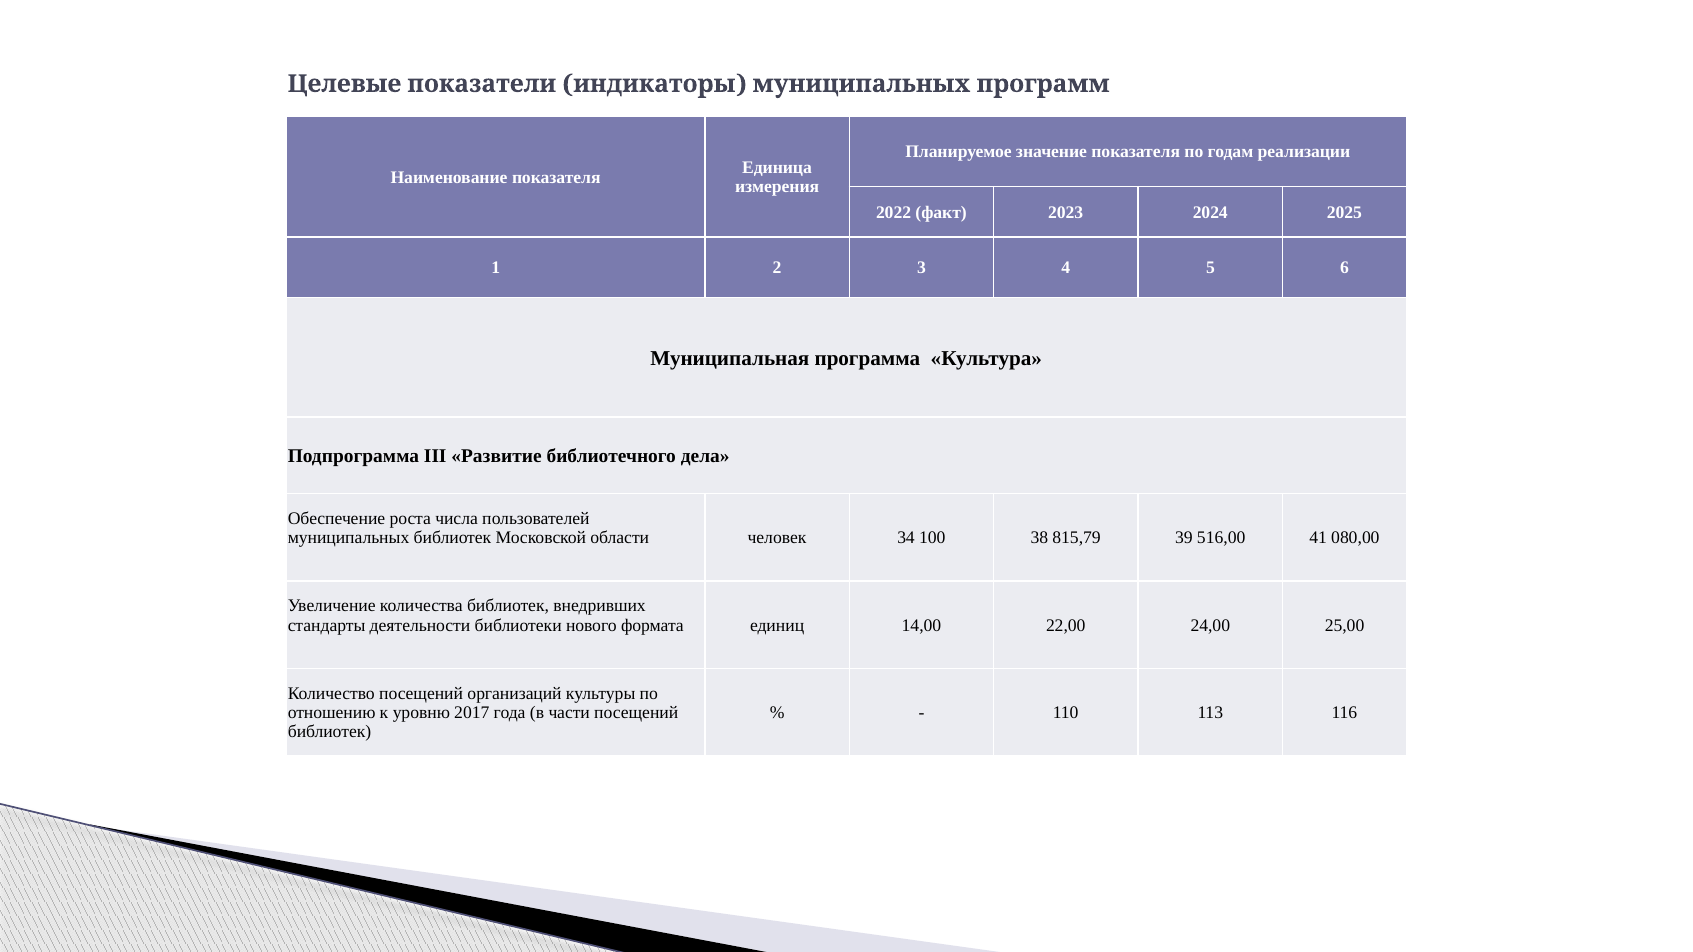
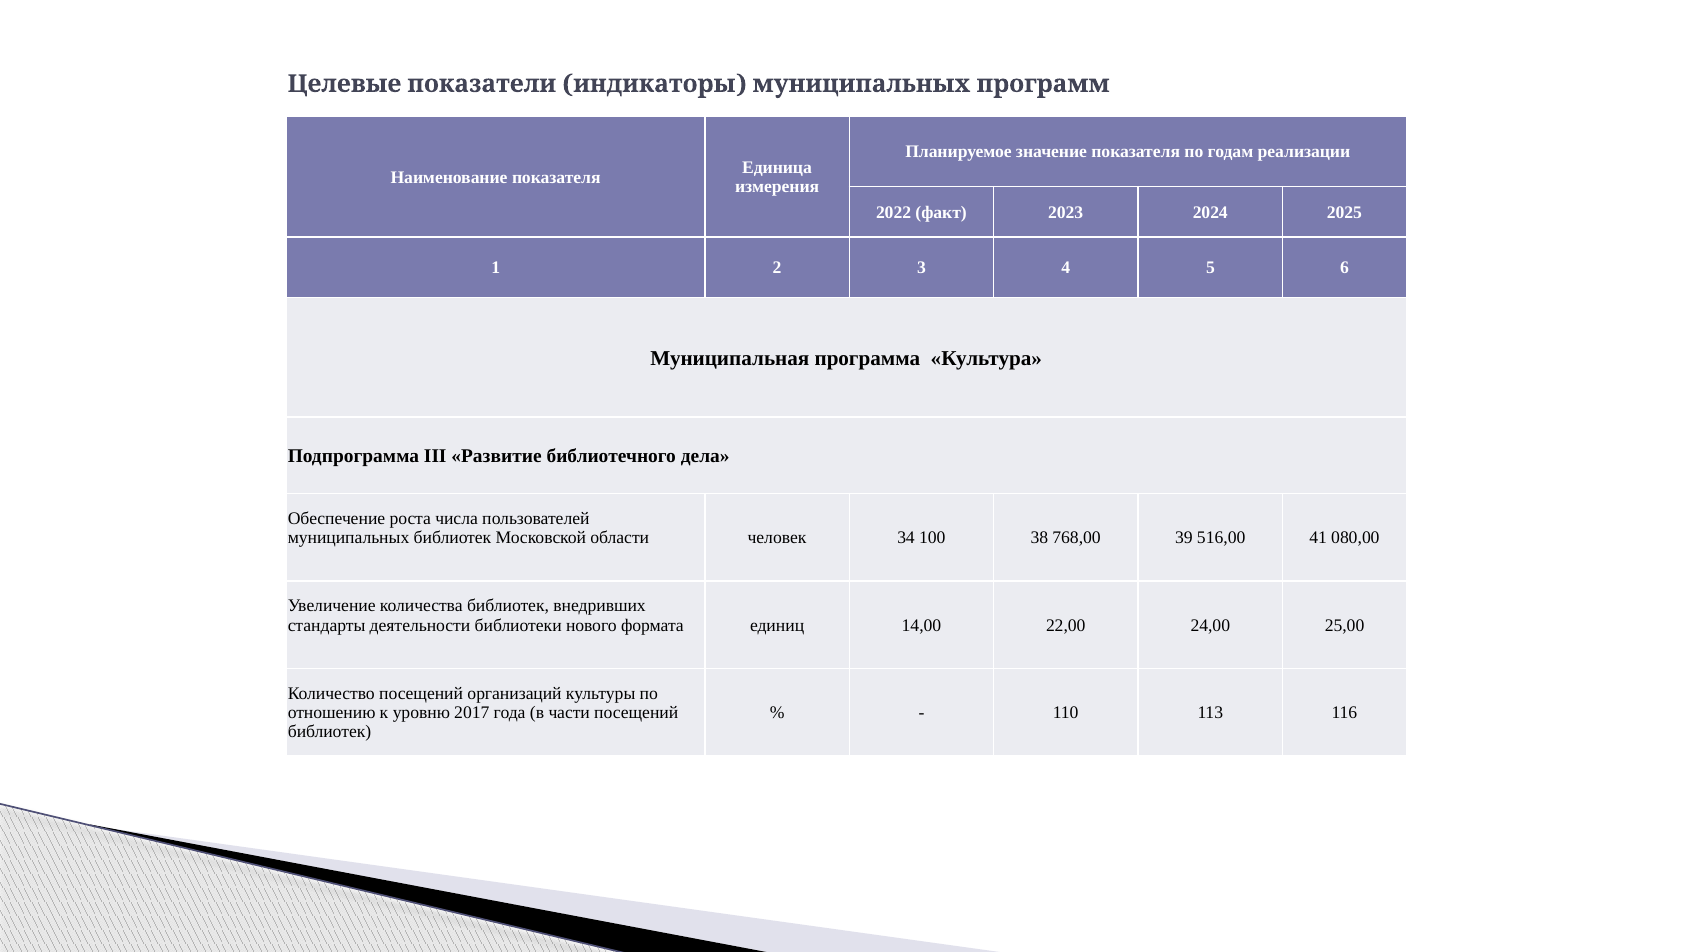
815,79: 815,79 -> 768,00
